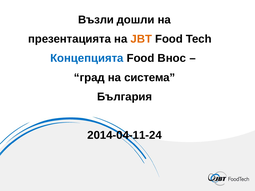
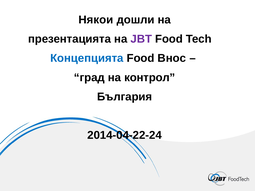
Възли: Възли -> Някои
JBT colour: orange -> purple
система: система -> контрол
2014-04-11-24: 2014-04-11-24 -> 2014-04-22-24
